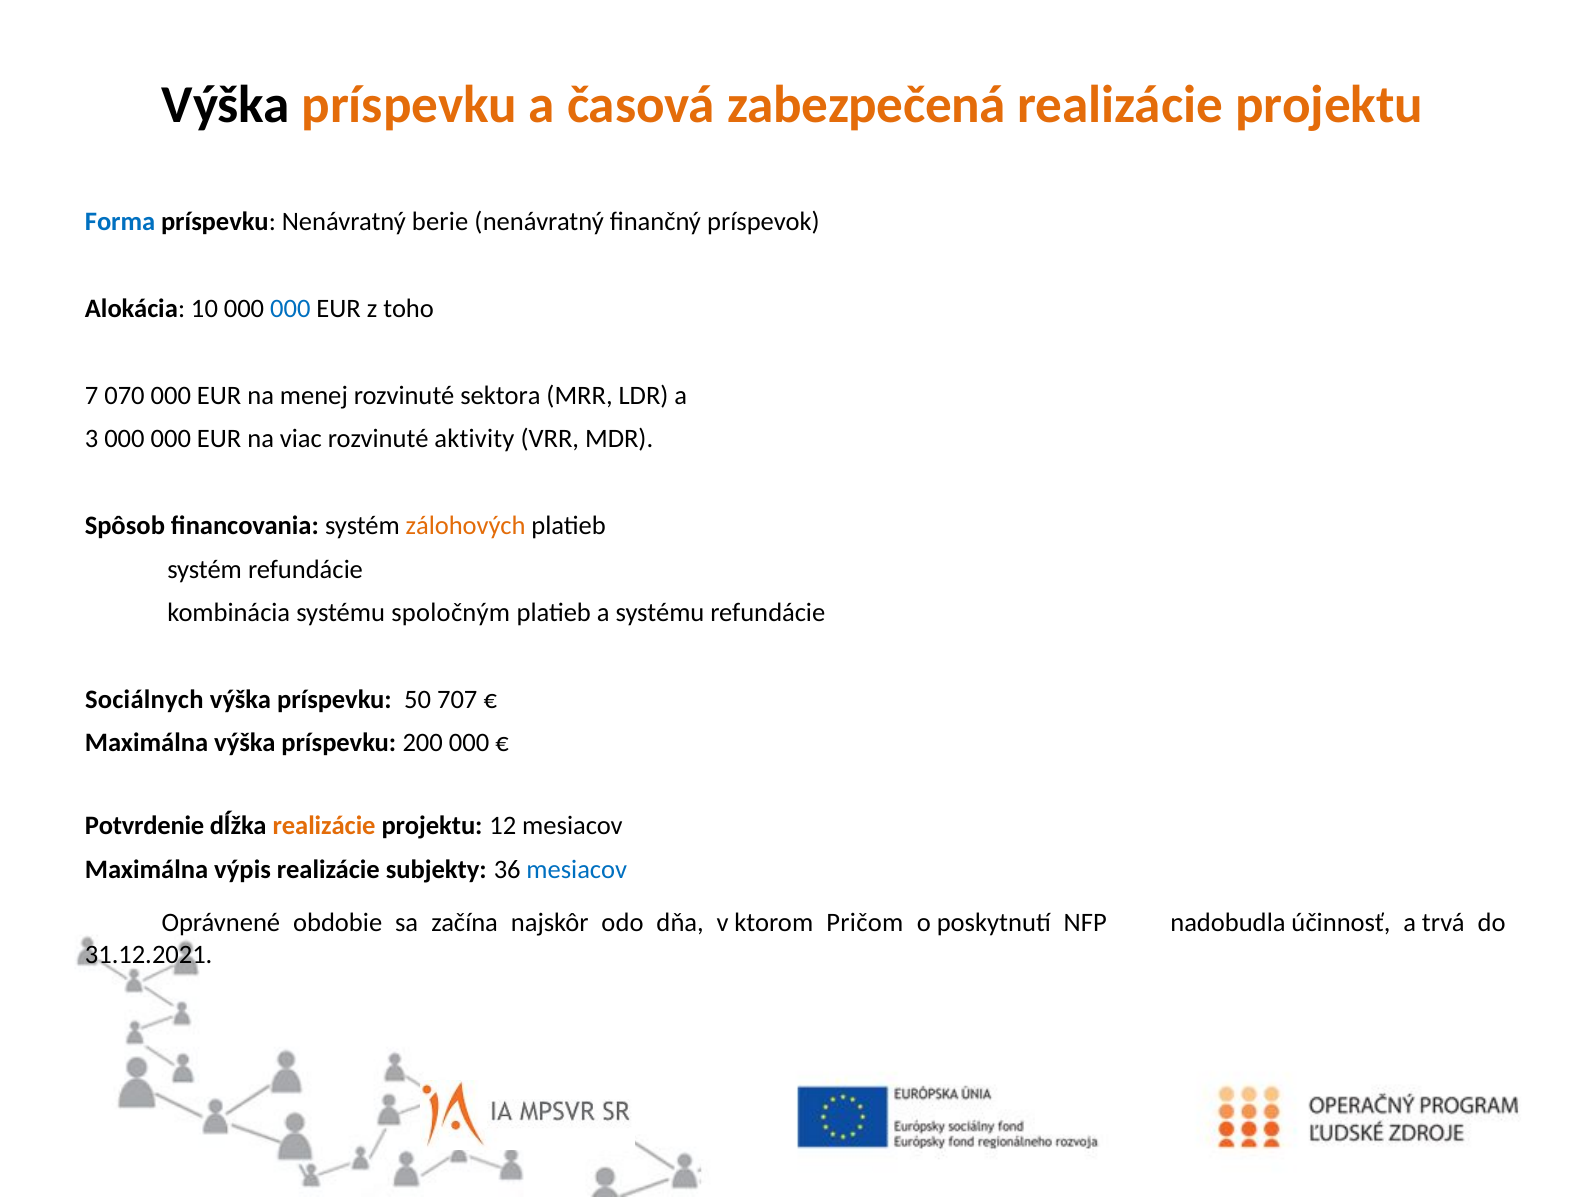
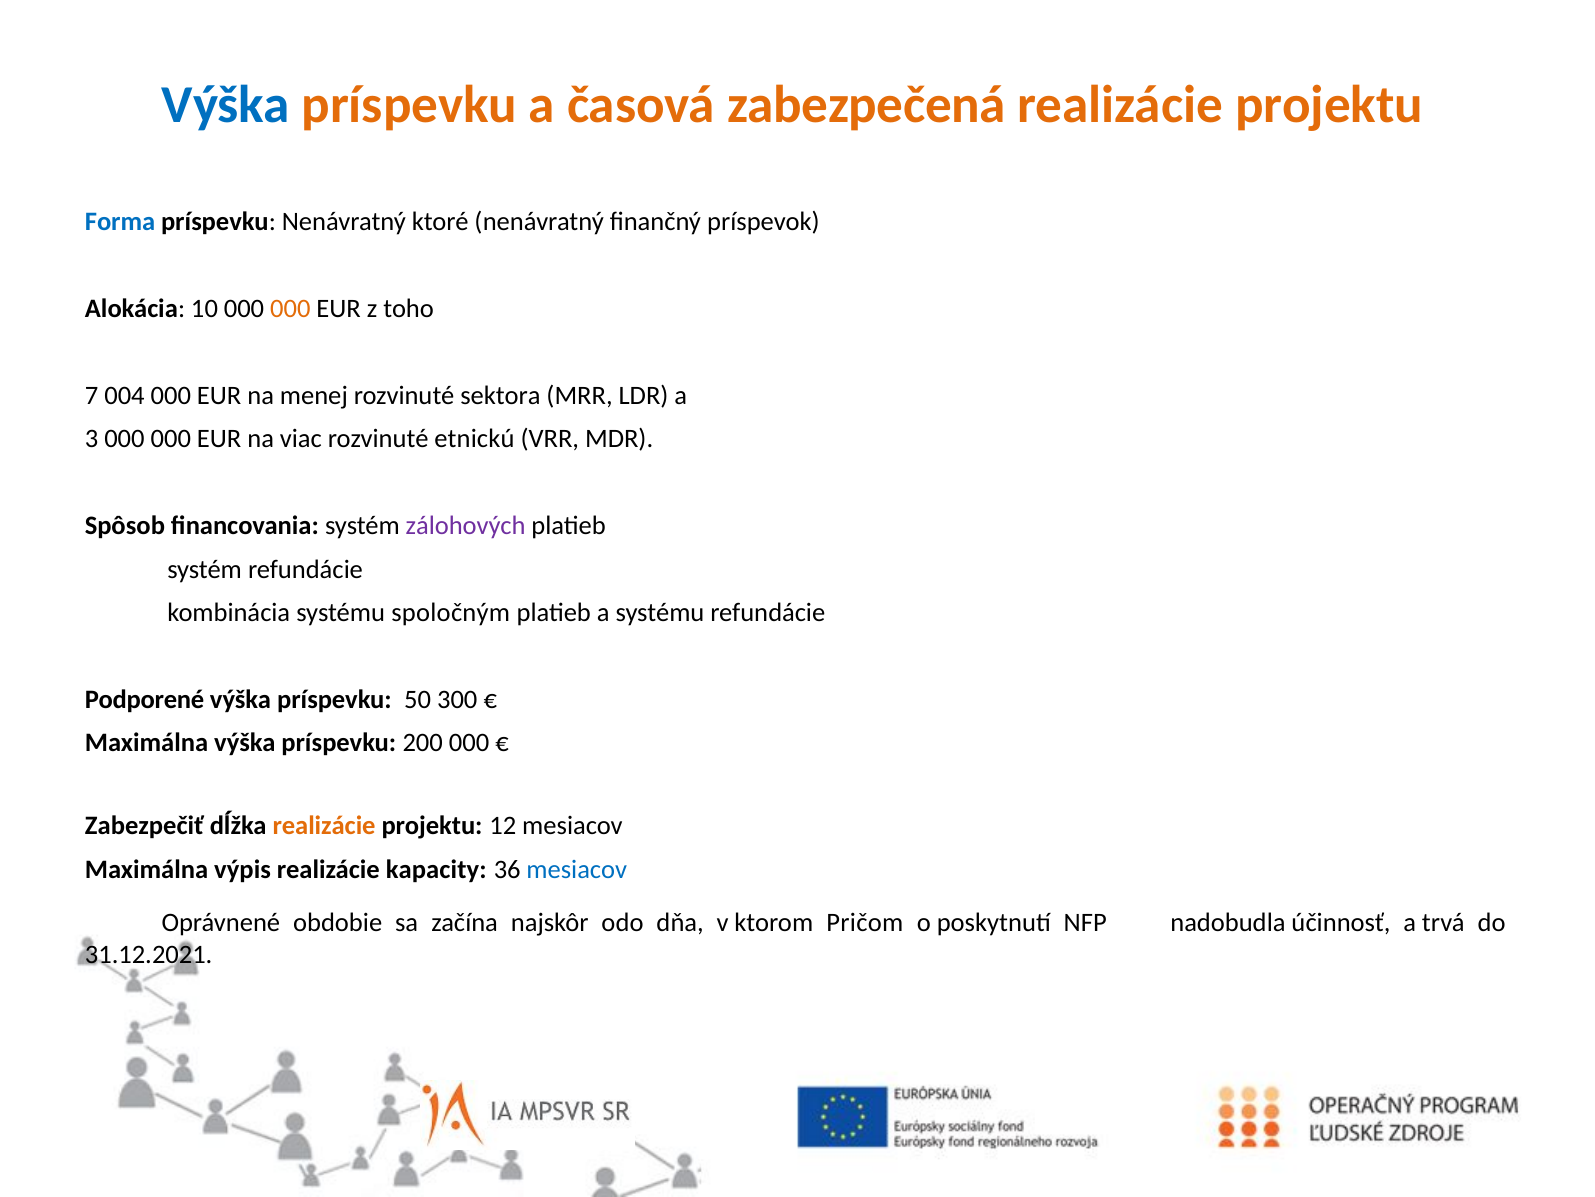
Výška at (226, 104) colour: black -> blue
berie: berie -> ktoré
000 at (290, 309) colour: blue -> orange
070: 070 -> 004
aktivity: aktivity -> etnickú
zálohových colour: orange -> purple
Sociálnych: Sociálnych -> Podporené
707: 707 -> 300
Potvrdenie: Potvrdenie -> Zabezpečiť
subjekty: subjekty -> kapacity
